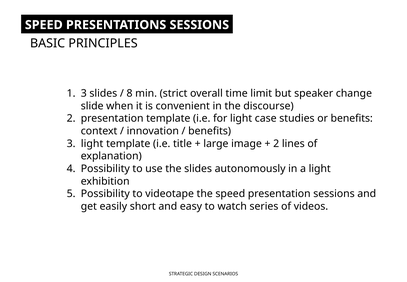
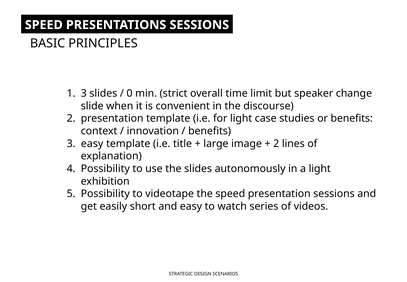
8: 8 -> 0
3 light: light -> easy
